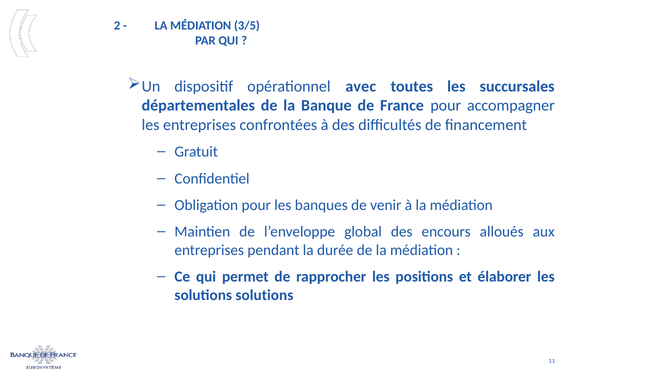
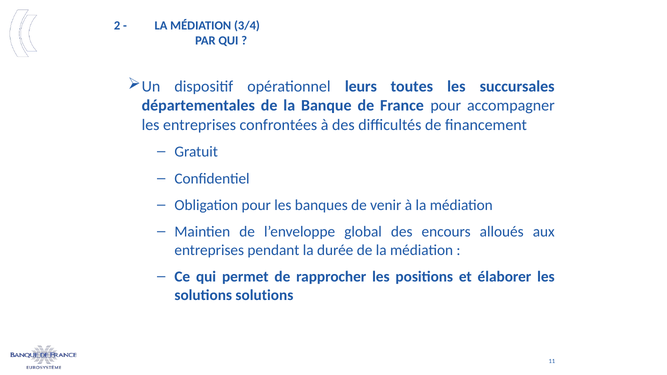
3/5: 3/5 -> 3/4
avec: avec -> leurs
